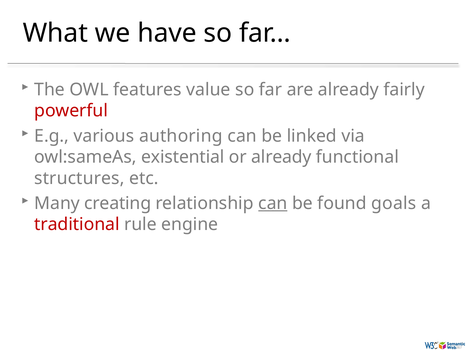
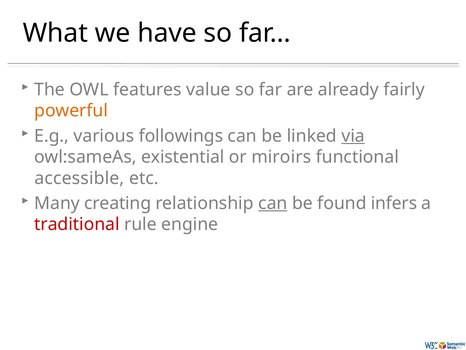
powerful colour: red -> orange
authoring: authoring -> followings
via underline: none -> present
or already: already -> miroirs
structures: structures -> accessible
goals: goals -> infers
